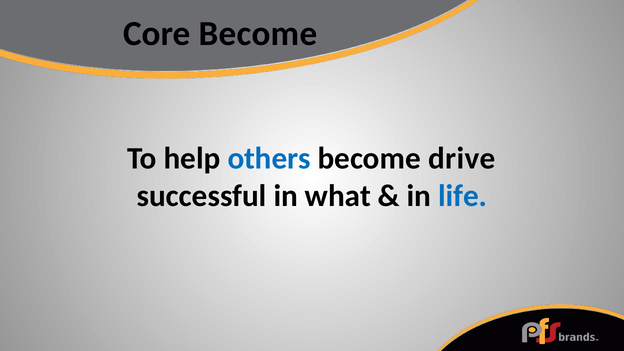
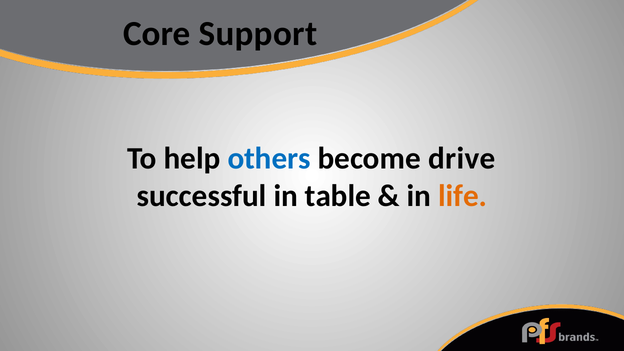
Core Become: Become -> Support
what: what -> table
life colour: blue -> orange
